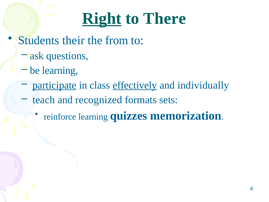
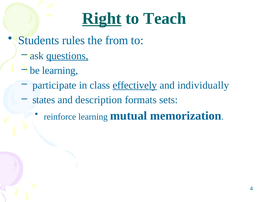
There: There -> Teach
their: their -> rules
questions underline: none -> present
participate underline: present -> none
teach: teach -> states
recognized: recognized -> description
quizzes: quizzes -> mutual
